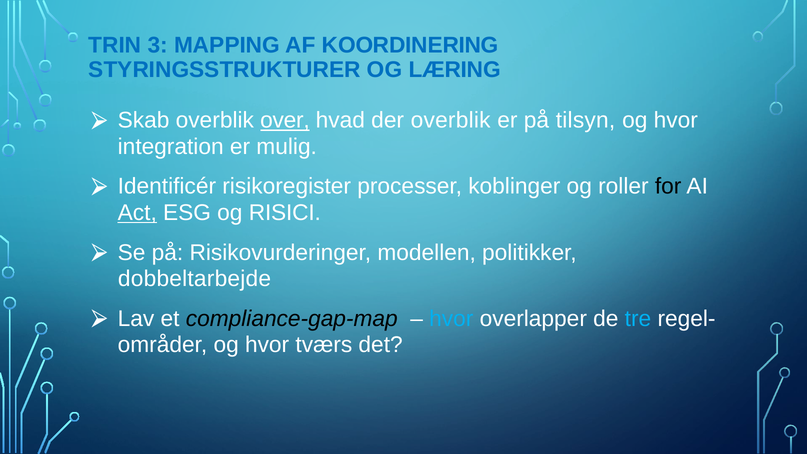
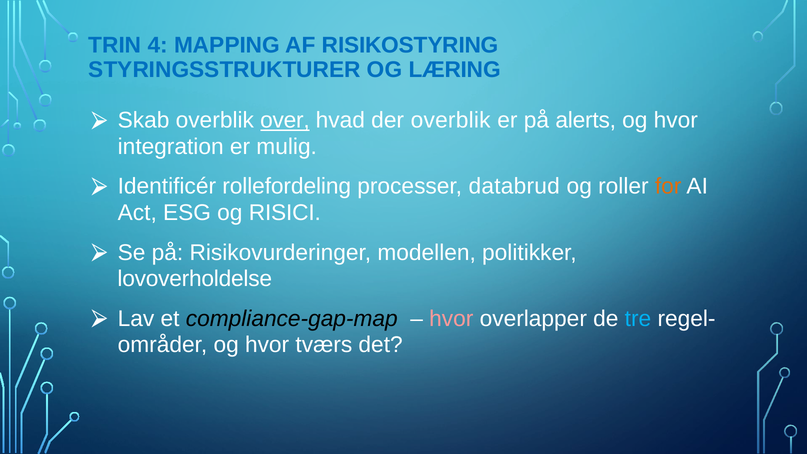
3: 3 -> 4
KOORDINERING: KOORDINERING -> RISIKOSTYRING
tilsyn: tilsyn -> alerts
risikoregister: risikoregister -> rollefordeling
koblinger: koblinger -> databrud
for colour: black -> orange
Act underline: present -> none
dobbeltarbejde: dobbeltarbejde -> lovoverholdelse
hvor at (451, 319) colour: light blue -> pink
